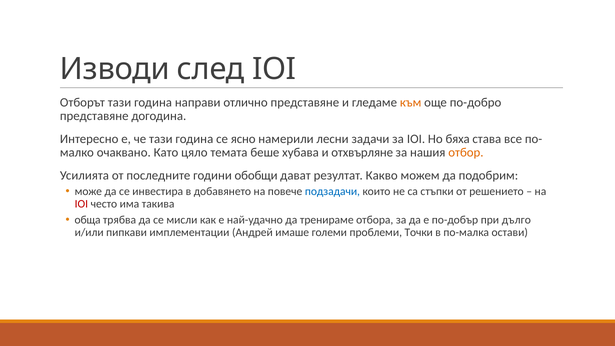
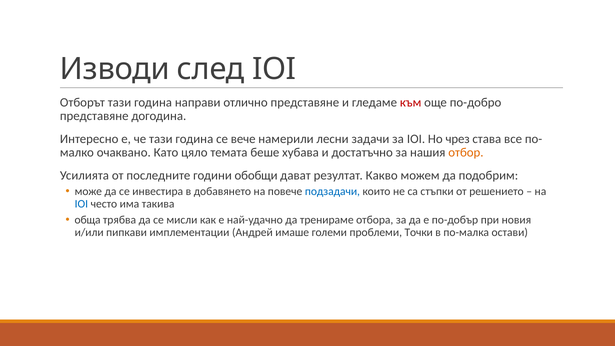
към colour: orange -> red
ясно: ясно -> вече
бяха: бяха -> чрез
отхвърляне: отхвърляне -> достатъчно
IOI at (81, 204) colour: red -> blue
дълго: дълго -> новия
